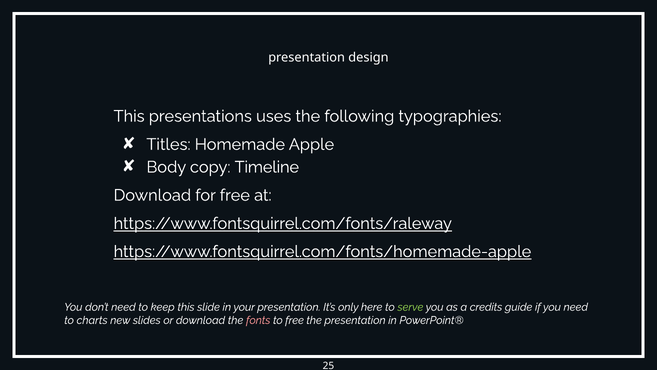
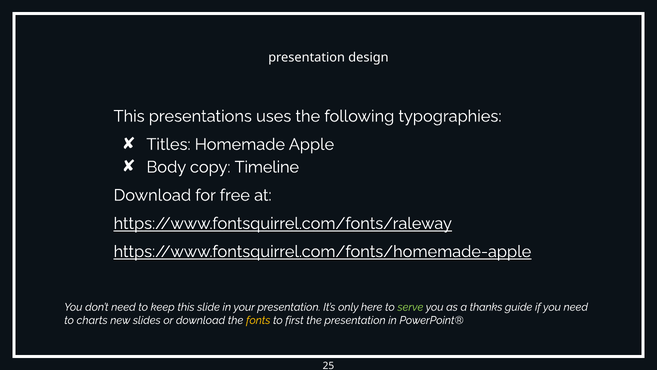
credits: credits -> thanks
fonts colour: pink -> yellow
to free: free -> first
